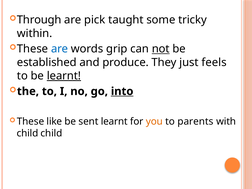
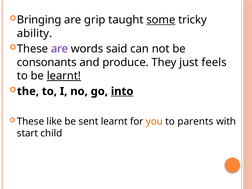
Through: Through -> Bringing
pick: pick -> grip
some underline: none -> present
within: within -> ability
are at (60, 49) colour: blue -> purple
grip: grip -> said
not underline: present -> none
established: established -> consonants
child at (28, 133): child -> start
